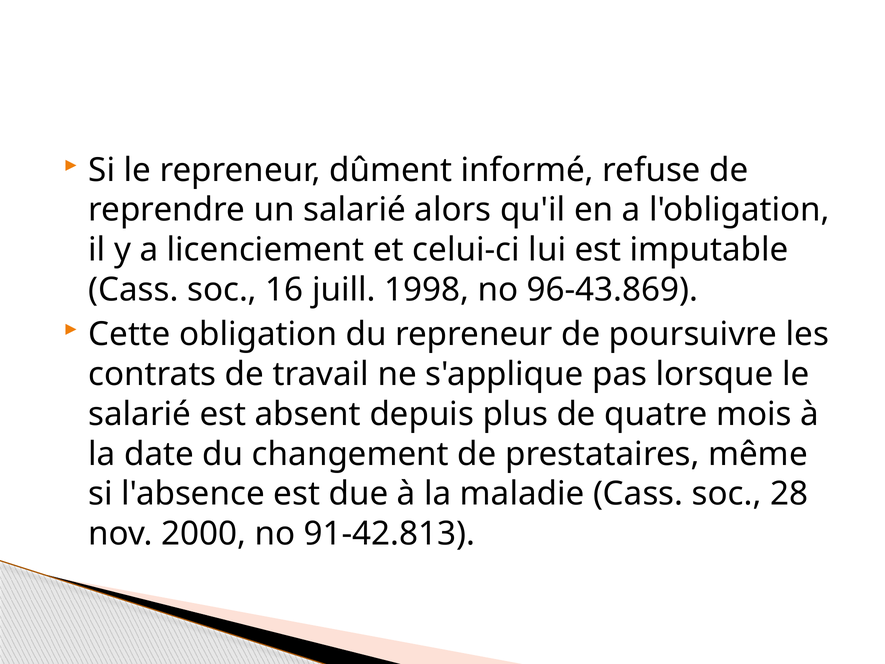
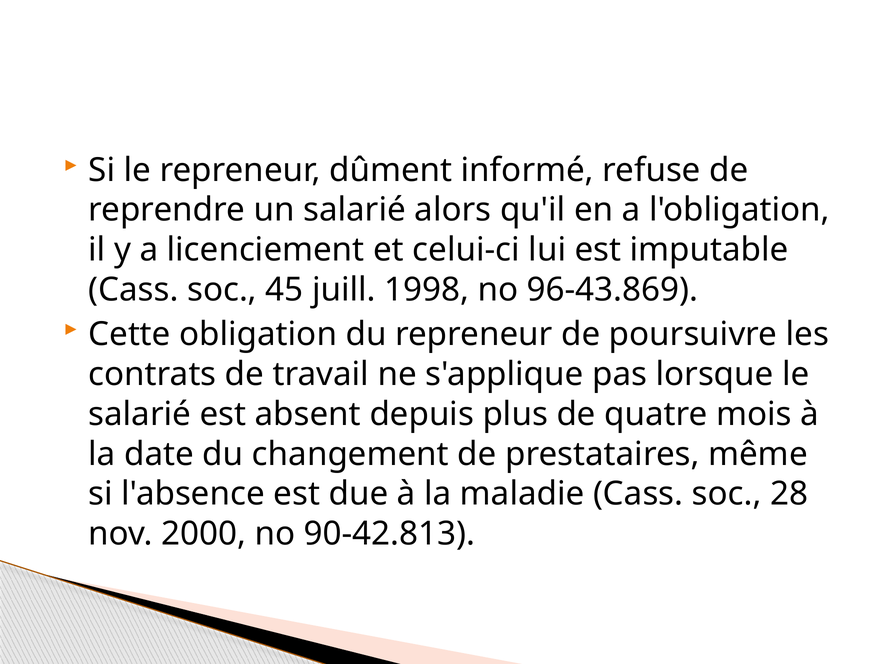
16: 16 -> 45
91‐42.813: 91‐42.813 -> 90‐42.813
